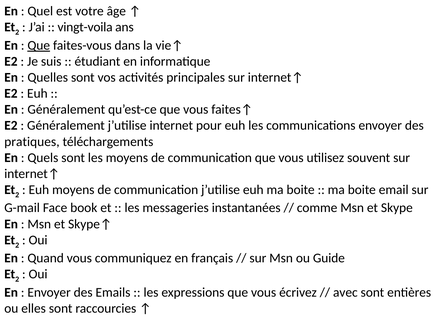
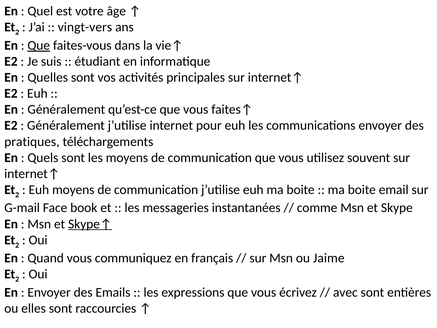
vingt-voila: vingt-voila -> vingt-vers
Skype↑ underline: none -> present
Guide: Guide -> Jaime
